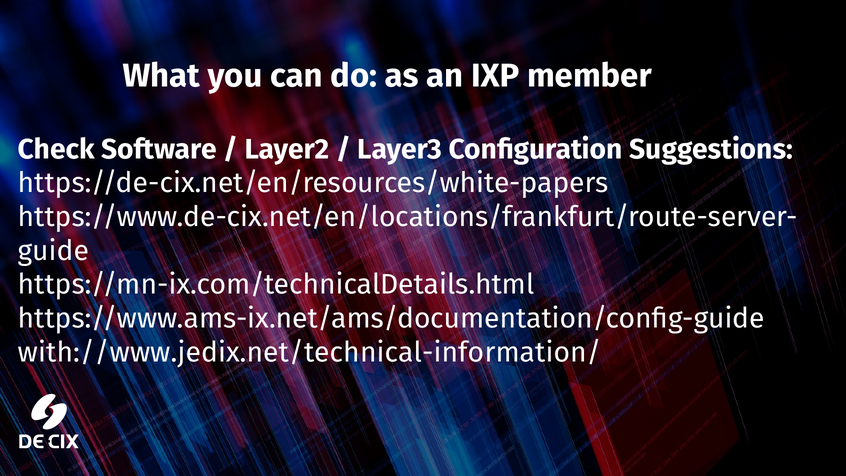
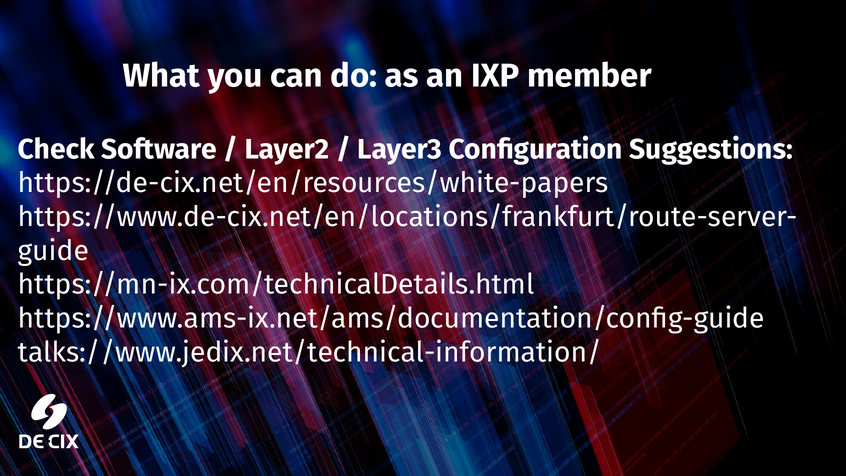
with://www.jedix.net/technical-information/: with://www.jedix.net/technical-information/ -> talks://www.jedix.net/technical-information/
